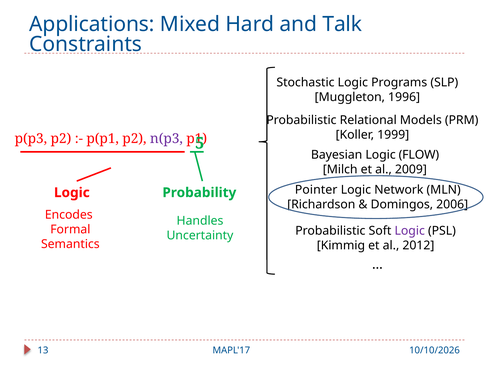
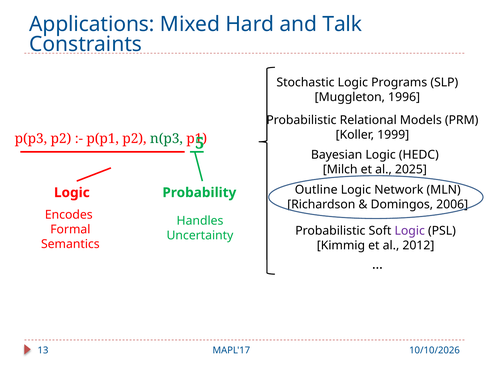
n(p3 colour: purple -> green
FLOW: FLOW -> HEDC
2009: 2009 -> 2025
Pointer: Pointer -> Outline
